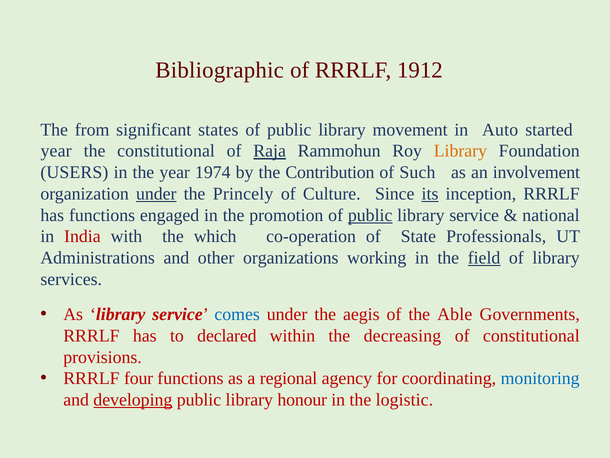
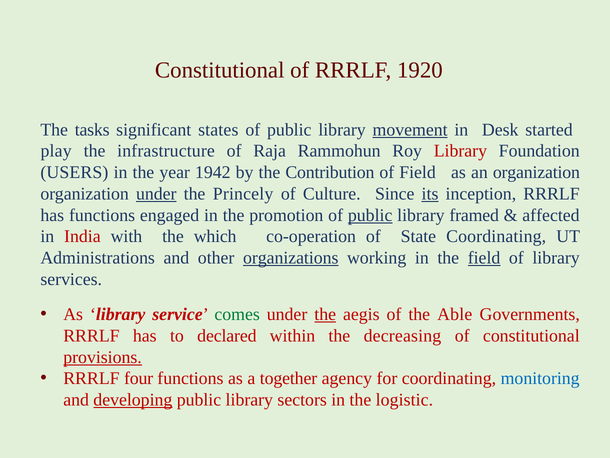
Bibliographic at (220, 70): Bibliographic -> Constitutional
1912: 1912 -> 1920
from: from -> tasks
movement underline: none -> present
Auto: Auto -> Desk
year at (56, 151): year -> play
the constitutional: constitutional -> infrastructure
Raja underline: present -> none
Library at (460, 151) colour: orange -> red
1974: 1974 -> 1942
of Such: Such -> Field
an involvement: involvement -> organization
service at (474, 215): service -> framed
national: national -> affected
State Professionals: Professionals -> Coordinating
organizations underline: none -> present
comes colour: blue -> green
the at (325, 314) underline: none -> present
provisions underline: none -> present
regional: regional -> together
honour: honour -> sectors
